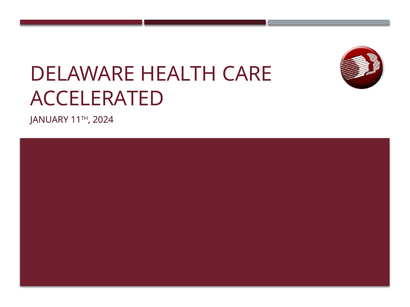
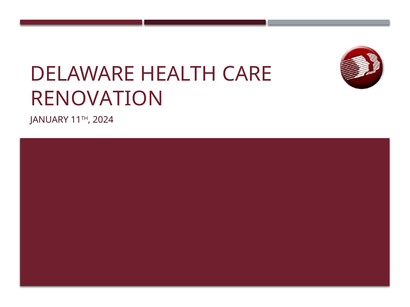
ACCELERATED: ACCELERATED -> RENOVATION
